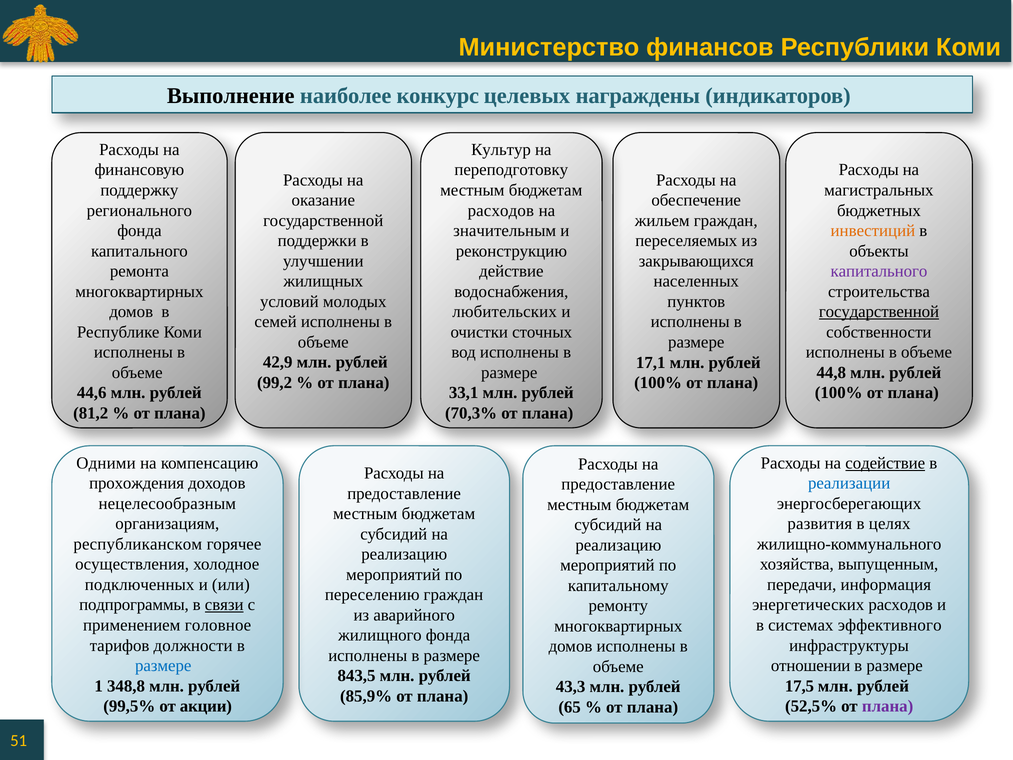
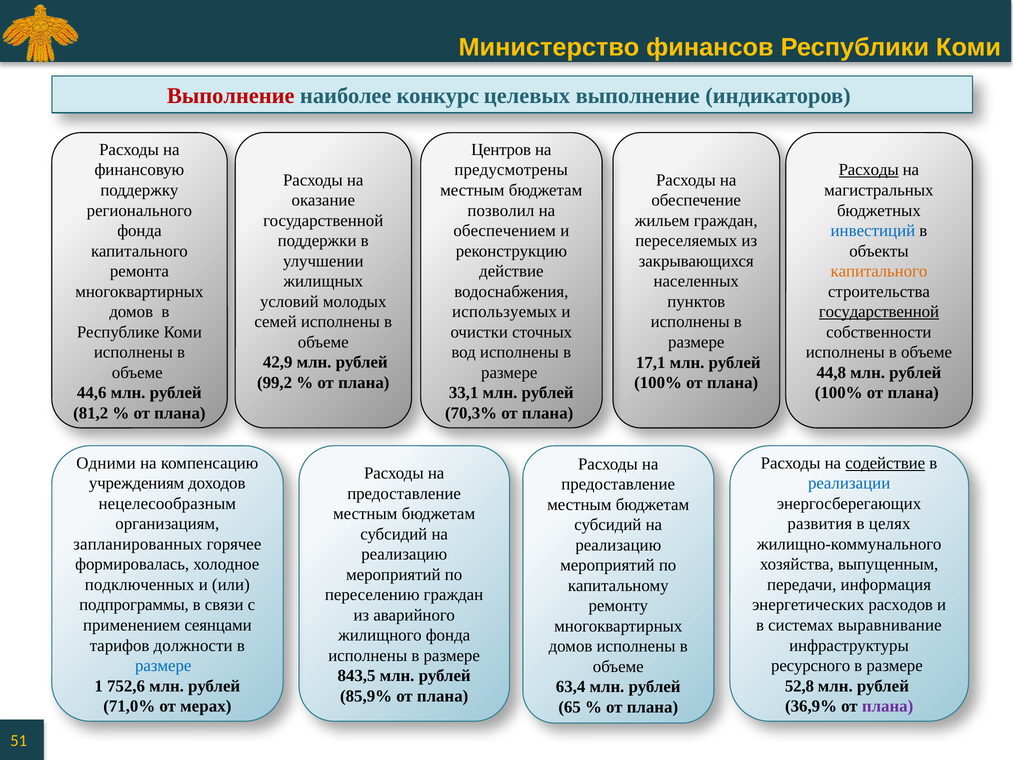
Выполнение at (231, 96) colour: black -> red
целевых награждены: награждены -> выполнение
Культур: Культур -> Центров
переподготовку: переподготовку -> предусмотрены
Расходы at (869, 170) underline: none -> present
расходов at (501, 210): расходов -> позволил
значительным: значительным -> обеспечением
инвестиций colour: orange -> blue
капитального at (879, 271) colour: purple -> orange
любительских: любительских -> используемых
прохождения: прохождения -> учреждениям
республиканском: республиканском -> запланированных
осуществления: осуществления -> формировалась
связи underline: present -> none
головное: головное -> сеянцами
эффективного: эффективного -> выравнивание
отношении: отношении -> ресурсного
348,8: 348,8 -> 752,6
17,5: 17,5 -> 52,8
43,3: 43,3 -> 63,4
99,5%: 99,5% -> 71,0%
акции: акции -> мерах
52,5%: 52,5% -> 36,9%
